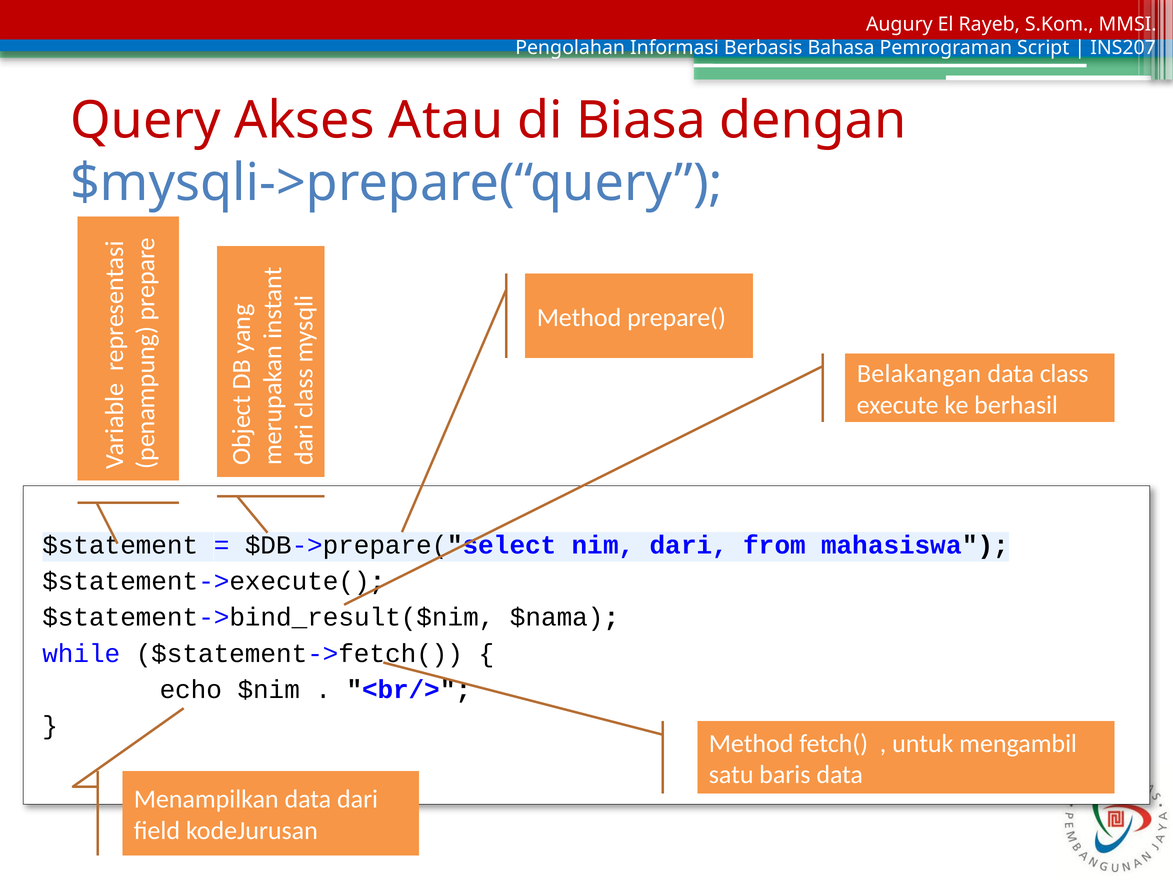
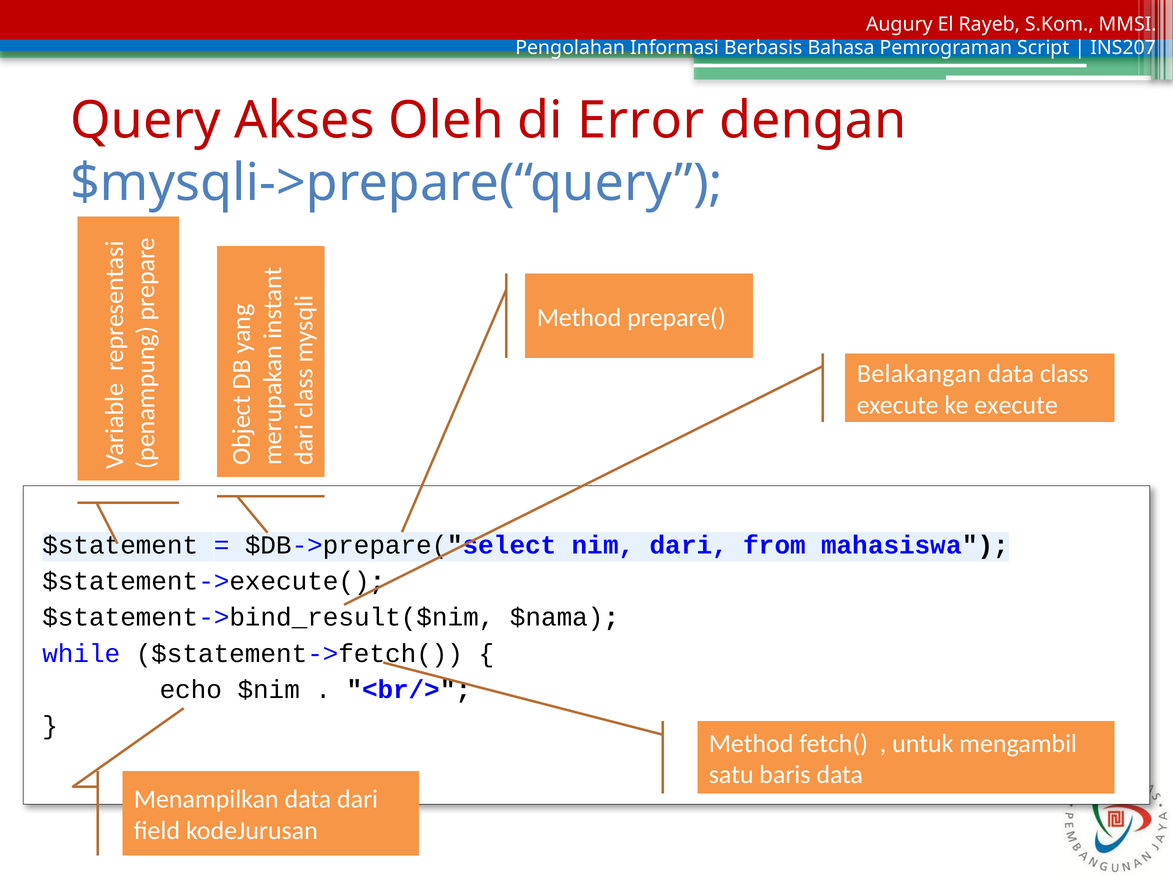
Atau: Atau -> Oleh
Biasa: Biasa -> Error
ke berhasil: berhasil -> execute
